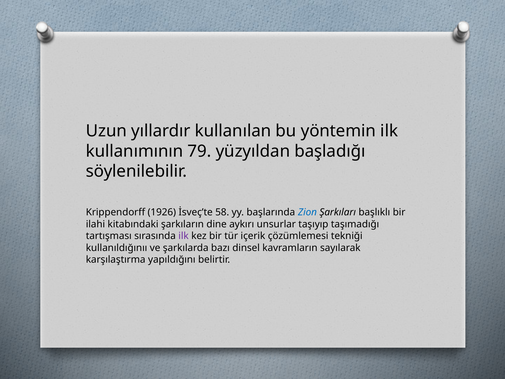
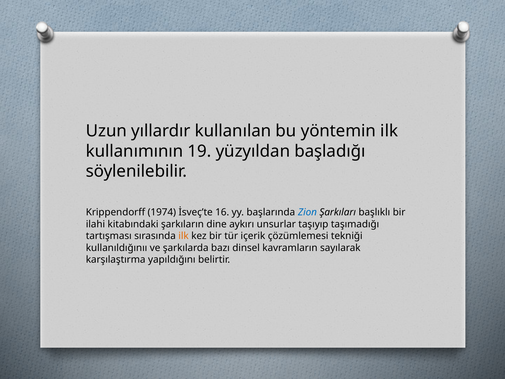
79: 79 -> 19
1926: 1926 -> 1974
58: 58 -> 16
ilk at (184, 236) colour: purple -> orange
